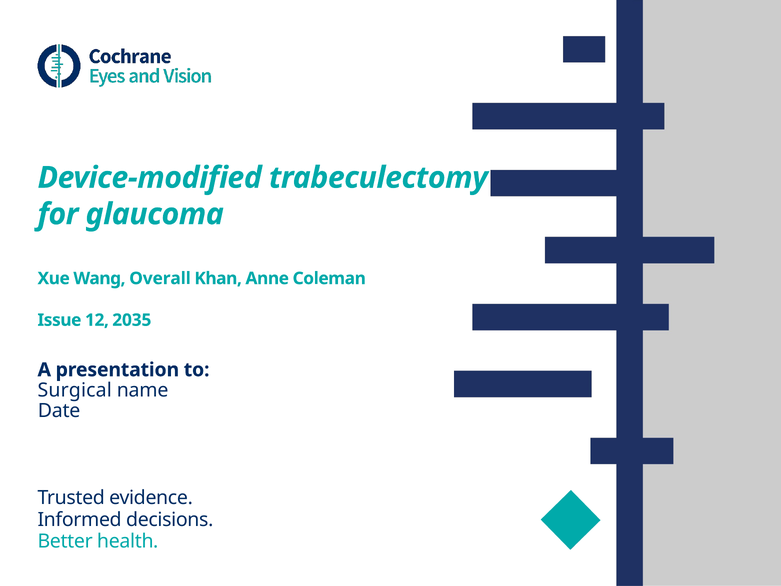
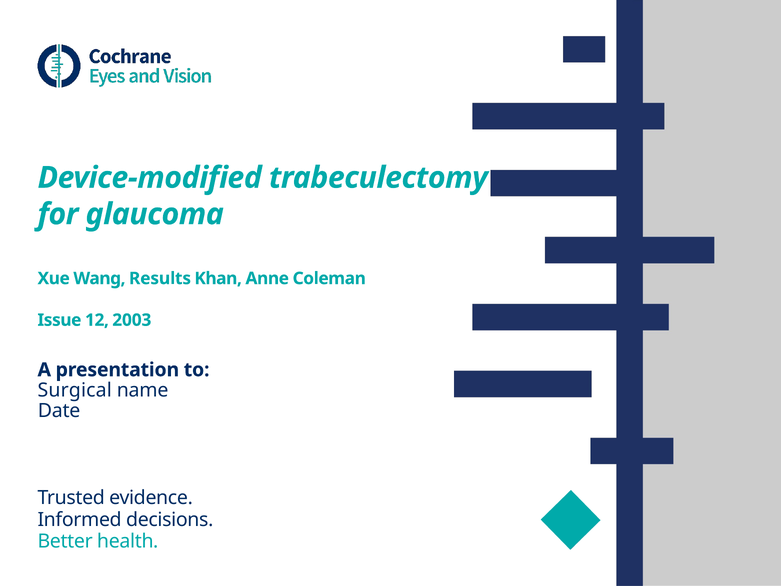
Overall: Overall -> Results
2035: 2035 -> 2003
